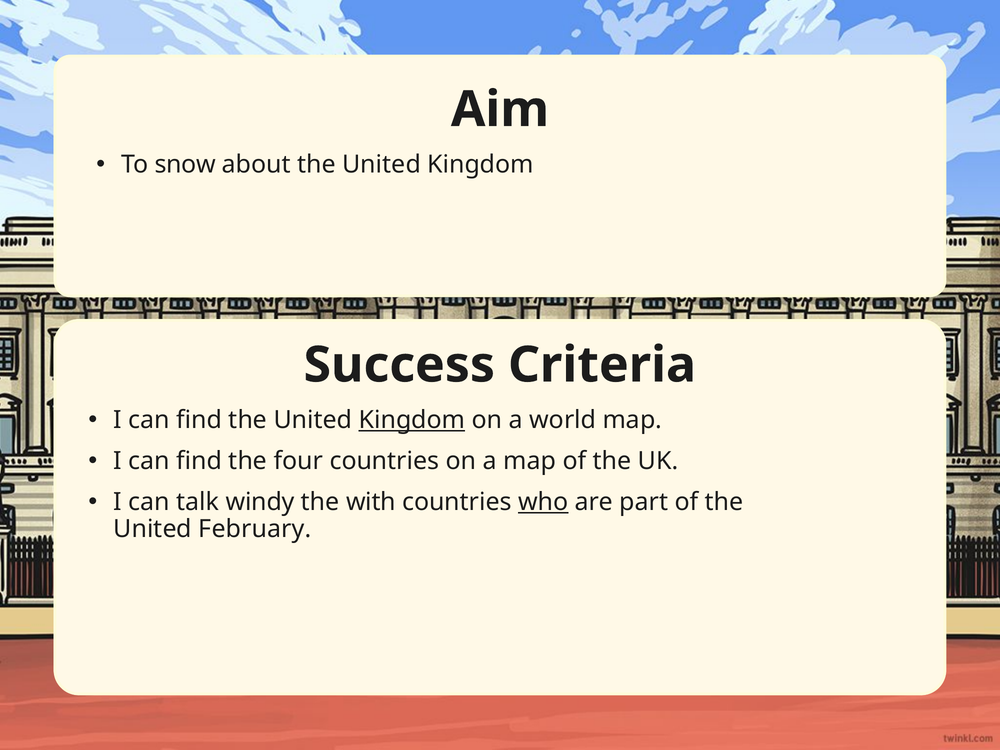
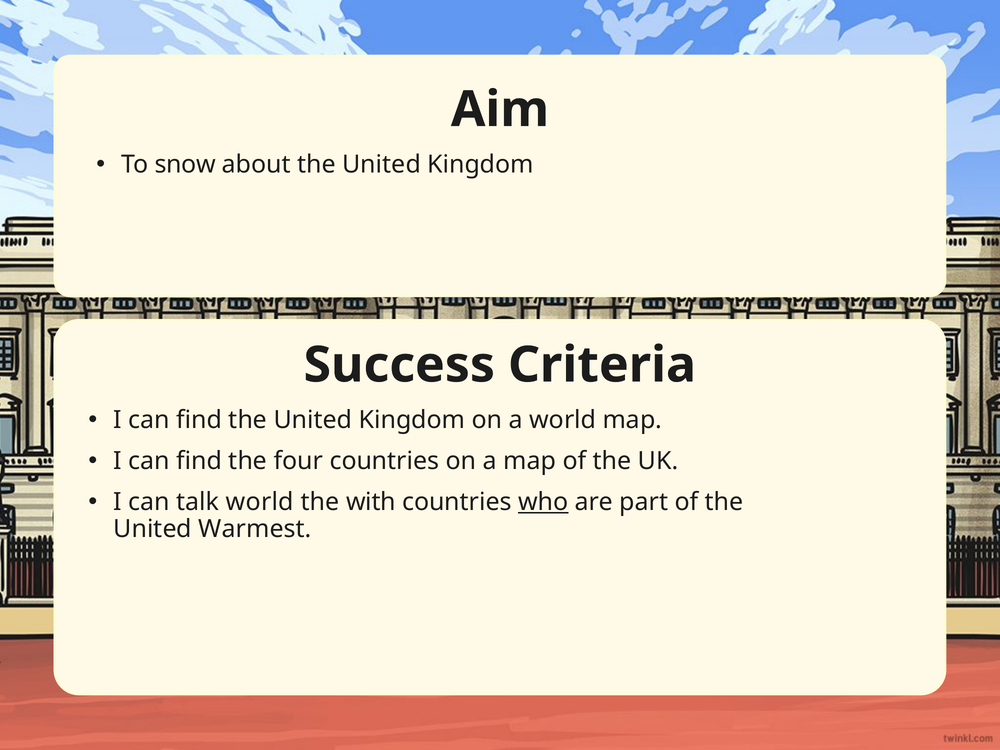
Kingdom at (412, 420) underline: present -> none
talk windy: windy -> world
February: February -> Warmest
